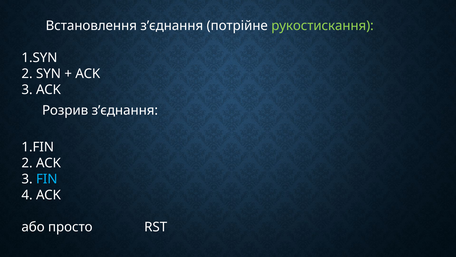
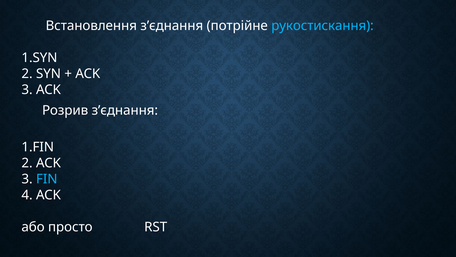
рукостискання colour: light green -> light blue
